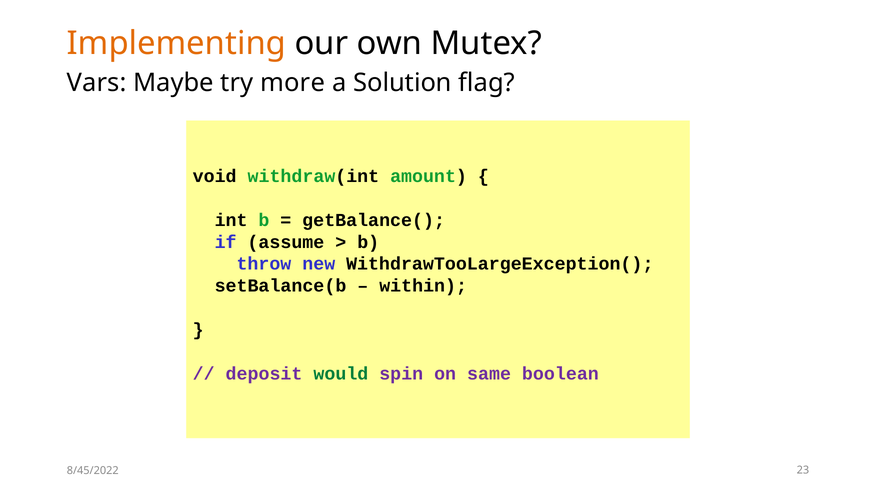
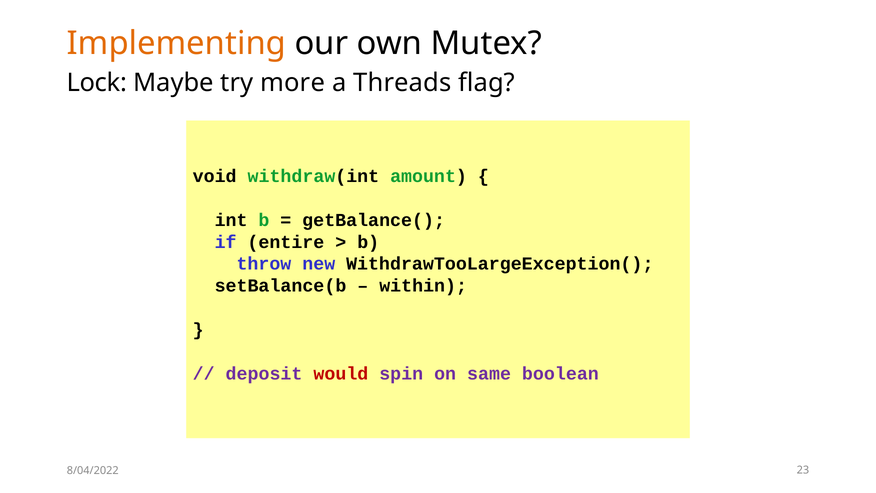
Vars: Vars -> Lock
Solution: Solution -> Threads
assume: assume -> entire
would colour: green -> red
8/45/2022: 8/45/2022 -> 8/04/2022
